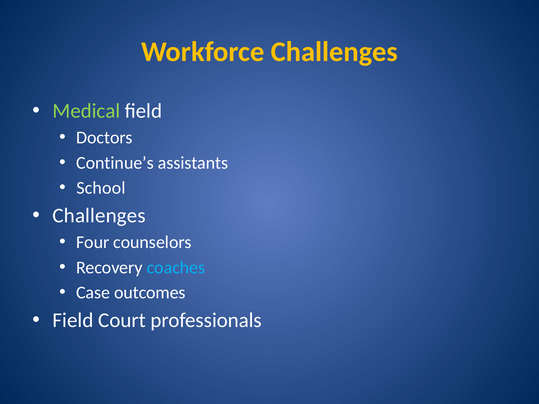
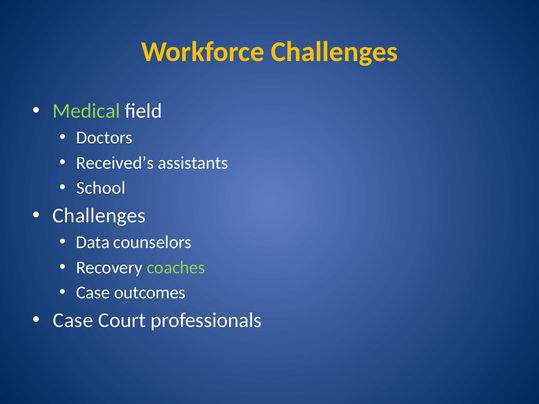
Continue’s: Continue’s -> Received’s
Four: Four -> Data
coaches colour: light blue -> light green
Field at (73, 321): Field -> Case
